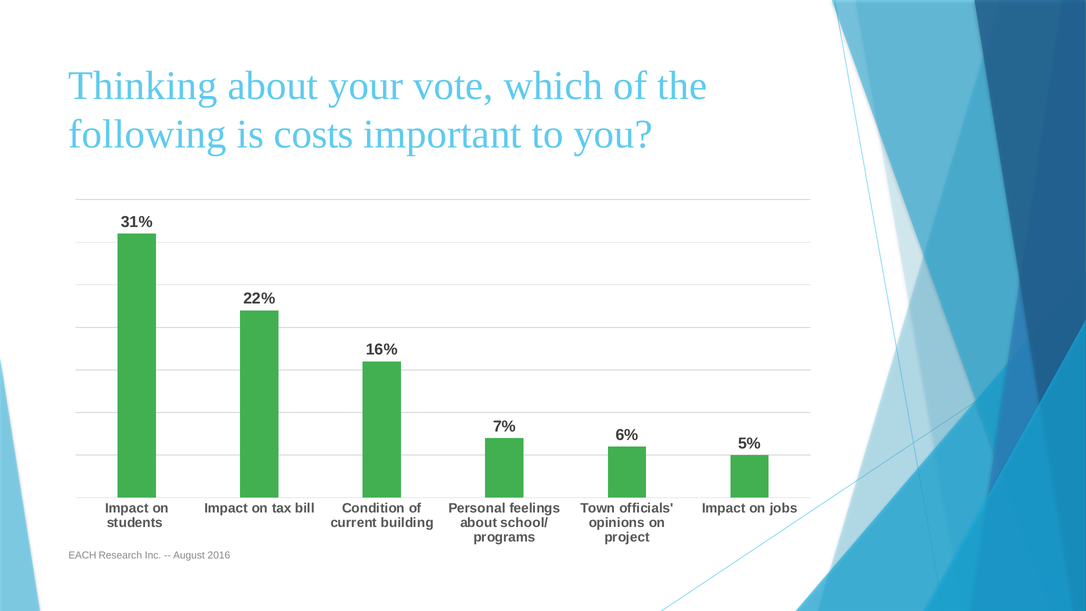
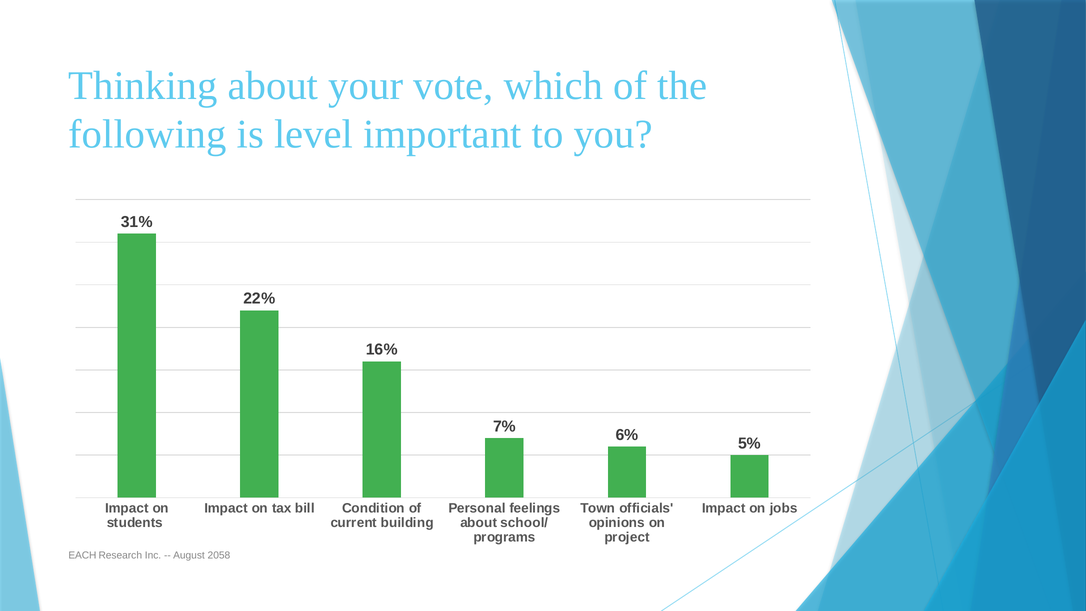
costs: costs -> level
2016: 2016 -> 2058
